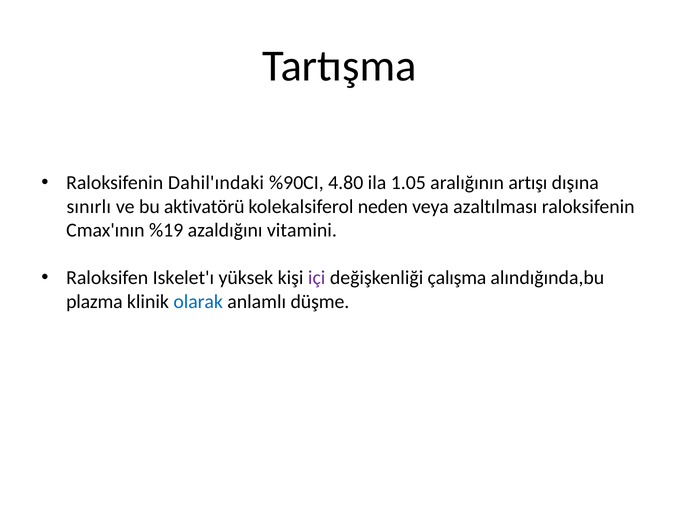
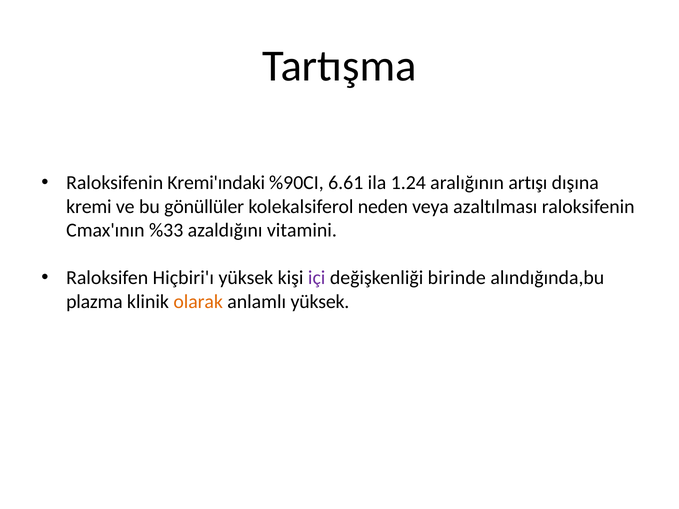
Dahil'ındaki: Dahil'ındaki -> Kremi'ındaki
4.80: 4.80 -> 6.61
1.05: 1.05 -> 1.24
sınırlı: sınırlı -> kremi
aktivatörü: aktivatörü -> gönüllüler
%19: %19 -> %33
Iskelet'ı: Iskelet'ı -> Hiçbiri'ı
çalışma: çalışma -> birinde
olarak colour: blue -> orange
anlamlı düşme: düşme -> yüksek
